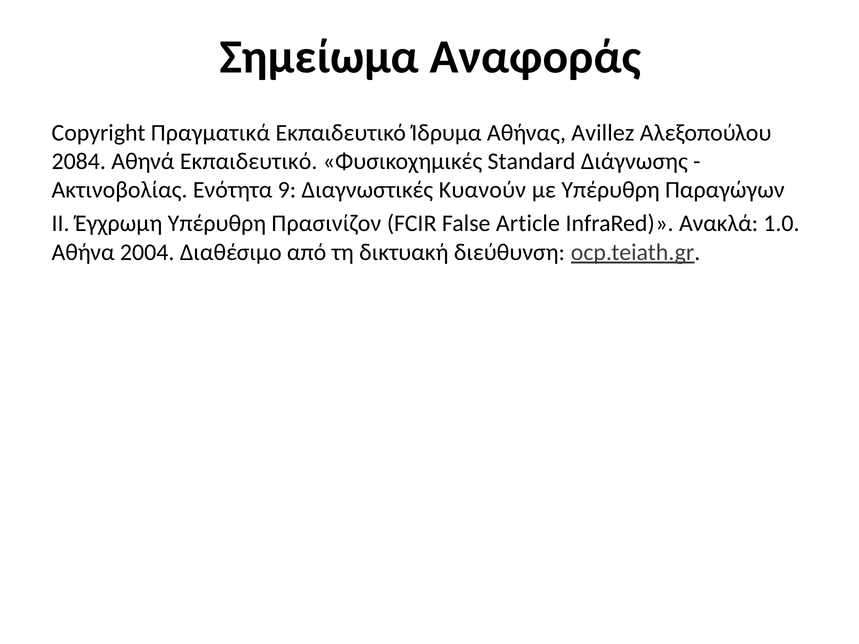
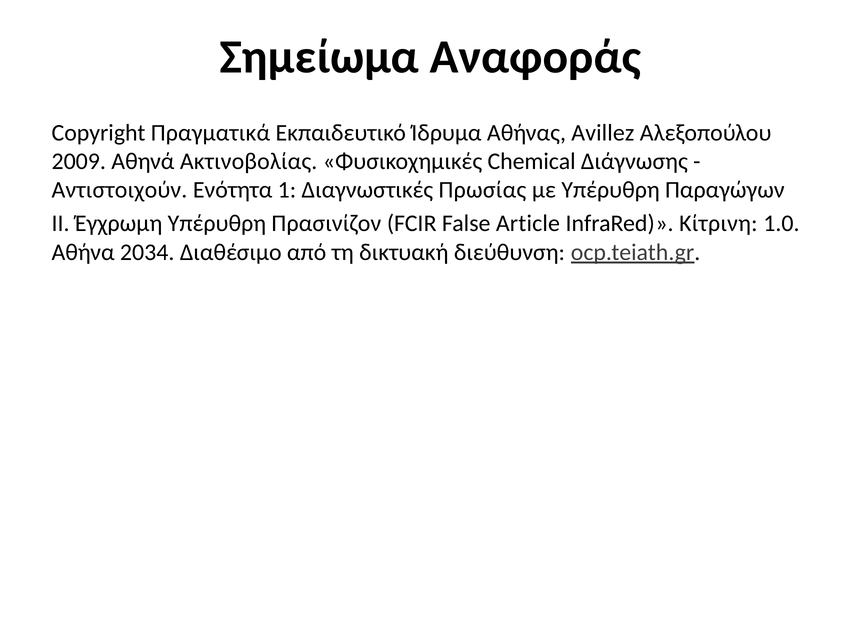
2084: 2084 -> 2009
Αθηνά Εκπαιδευτικό: Εκπαιδευτικό -> Ακτινοβολίας
Standard: Standard -> Chemical
Ακτινοβολίας: Ακτινοβολίας -> Αντιστοιχούν
9: 9 -> 1
Κυανούν: Κυανούν -> Πρωσίας
Ανακλά: Ανακλά -> Κίτρινη
2004: 2004 -> 2034
